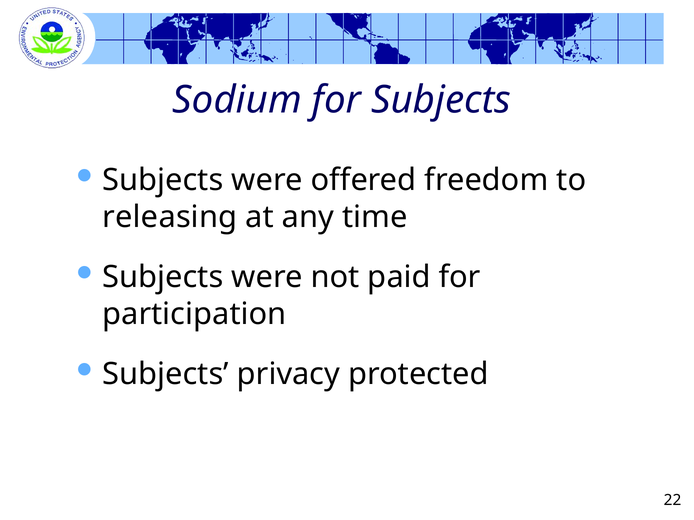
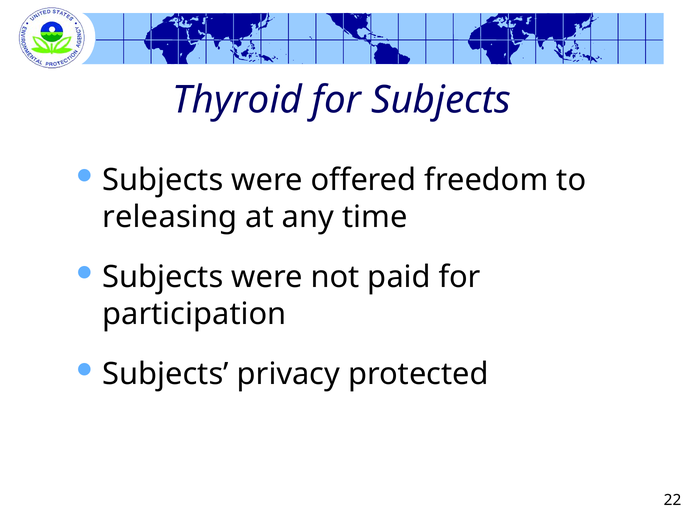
Sodium: Sodium -> Thyroid
